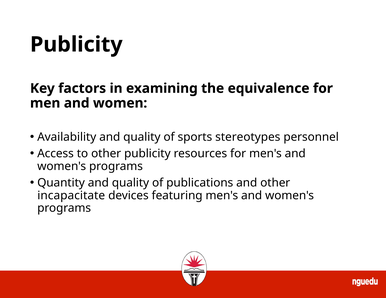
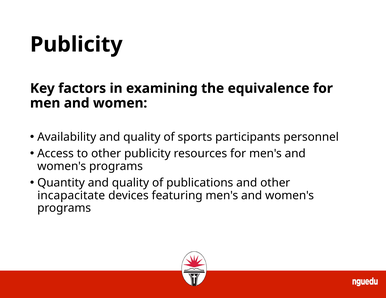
stereotypes: stereotypes -> participants
